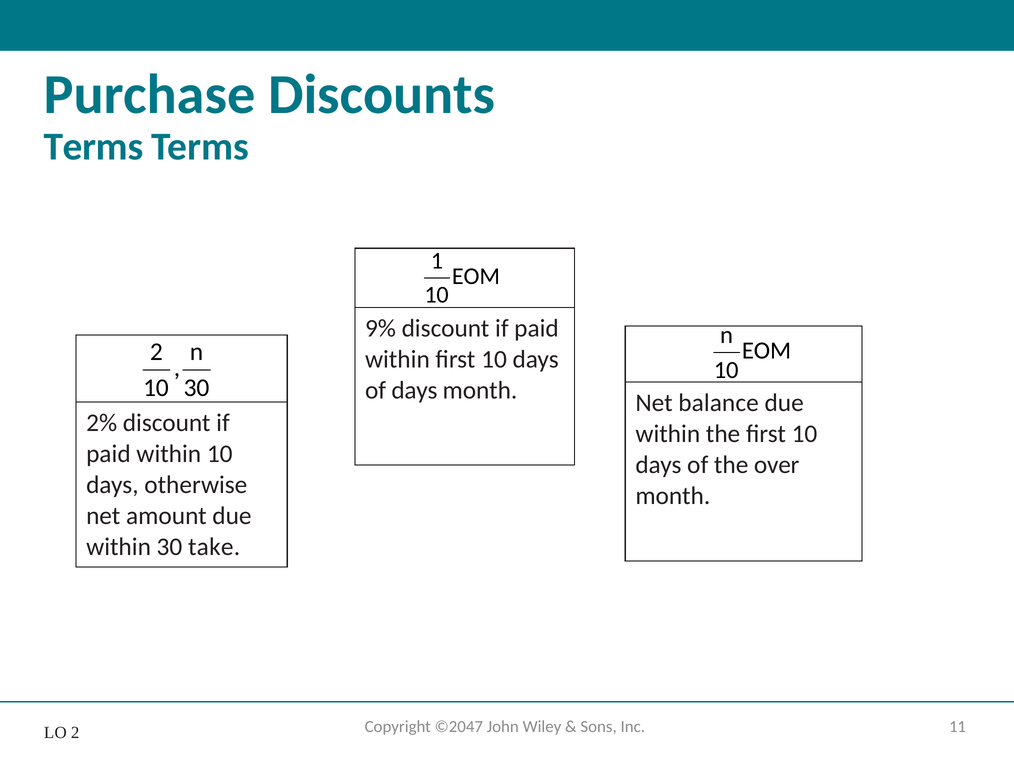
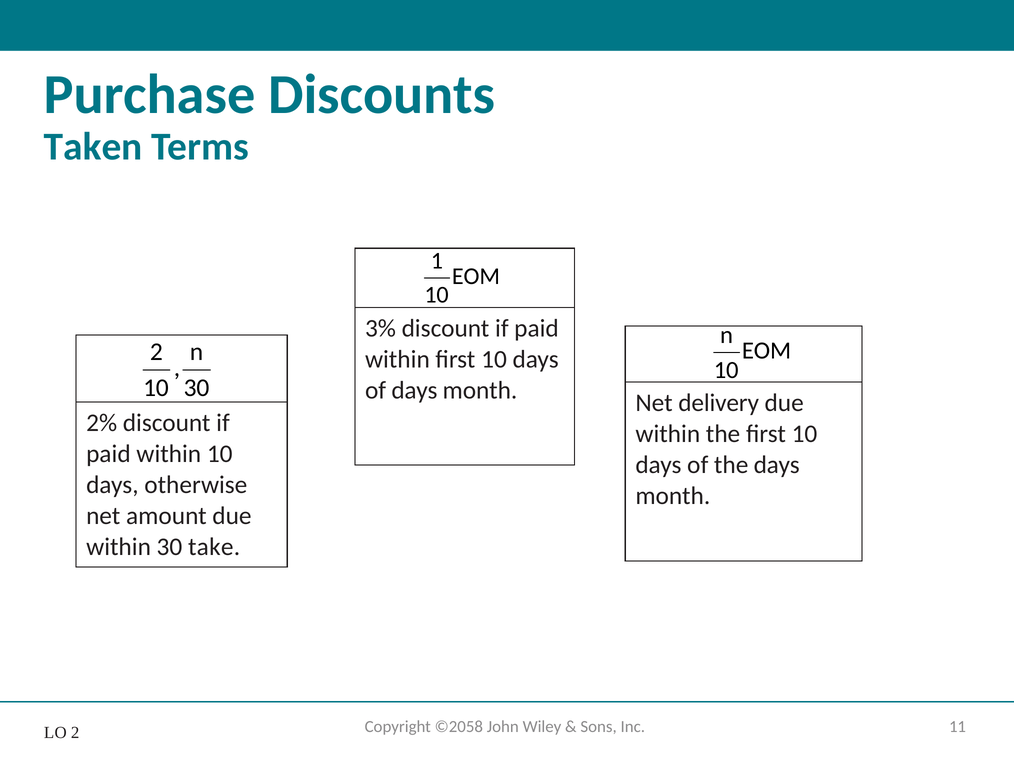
Terms at (93, 146): Terms -> Taken
9%: 9% -> 3%
balance: balance -> delivery
the over: over -> days
©2047: ©2047 -> ©2058
